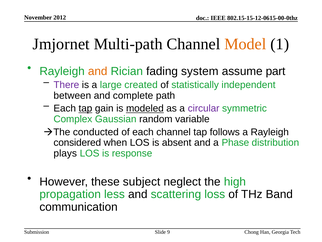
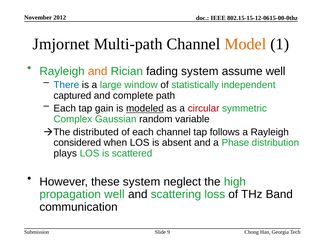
assume part: part -> well
There colour: purple -> blue
created: created -> window
between: between -> captured
tap at (85, 108) underline: present -> none
circular colour: purple -> red
conducted: conducted -> distributed
response: response -> scattered
these subject: subject -> system
propagation less: less -> well
